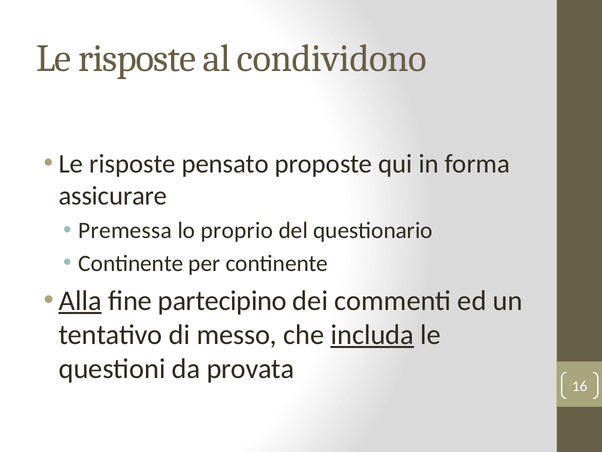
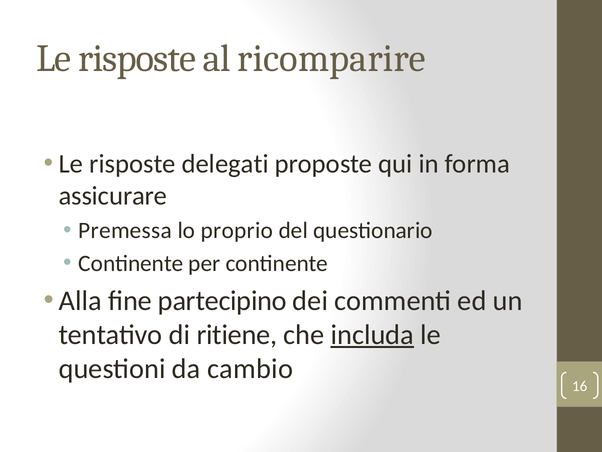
condividono: condividono -> ricomparire
pensato: pensato -> delegati
Alla underline: present -> none
messo: messo -> ritiene
provata: provata -> cambio
